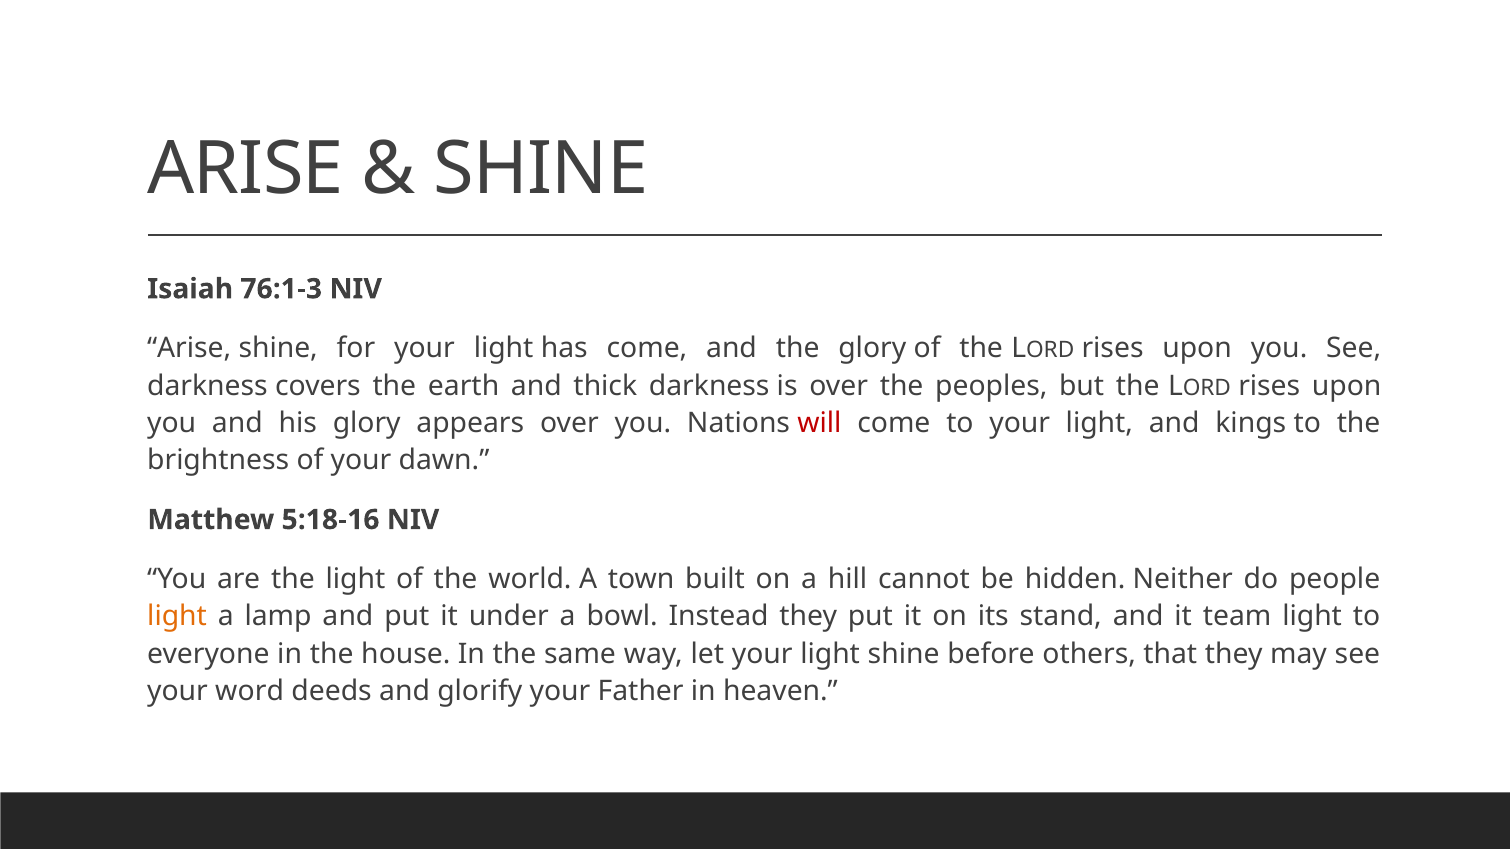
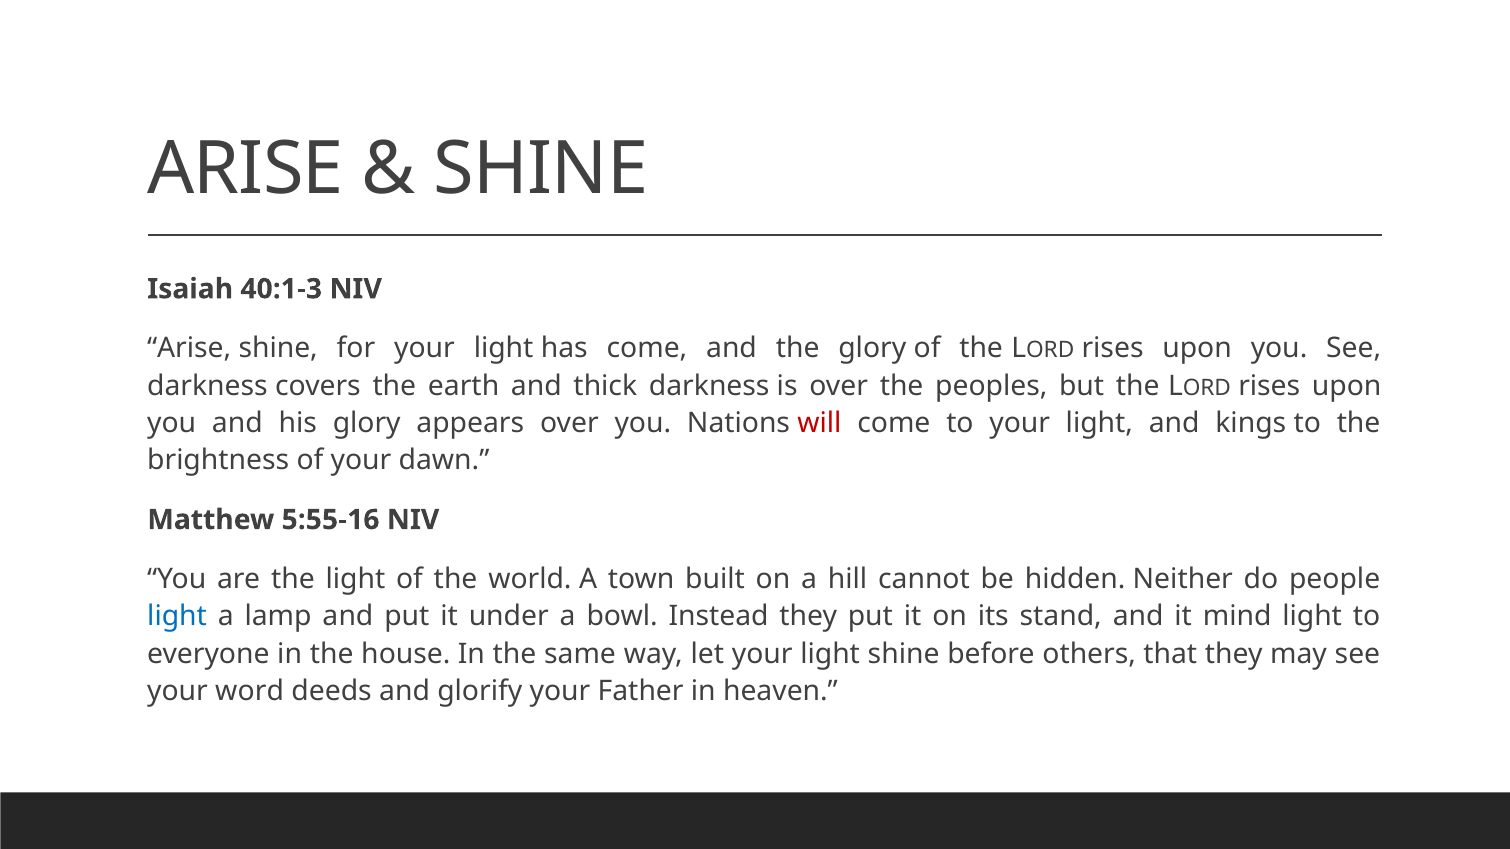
76:1-3: 76:1-3 -> 40:1-3
5:18-16: 5:18-16 -> 5:55-16
light at (177, 617) colour: orange -> blue
team: team -> mind
